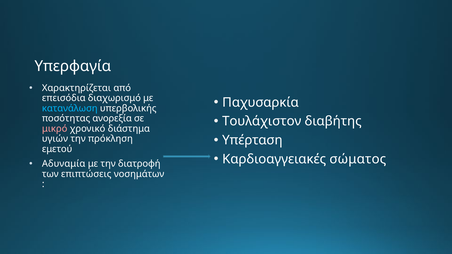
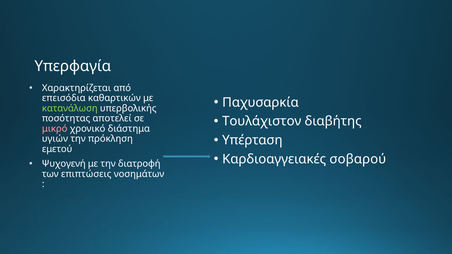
διαχωρισμό: διαχωρισμό -> καθαρτικών
κατανάλωση colour: light blue -> light green
ανορεξία: ανορεξία -> αποτελεί
σώματος: σώματος -> σοβαρού
Αδυναμία: Αδυναμία -> Ψυχογενή
